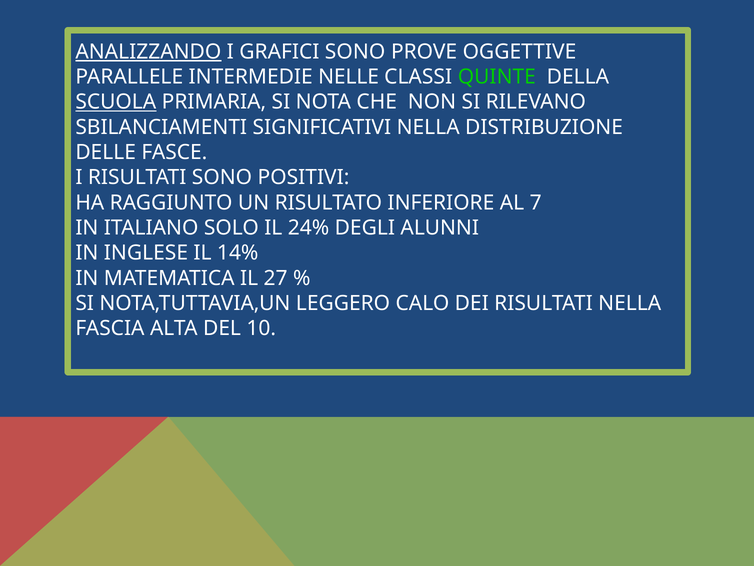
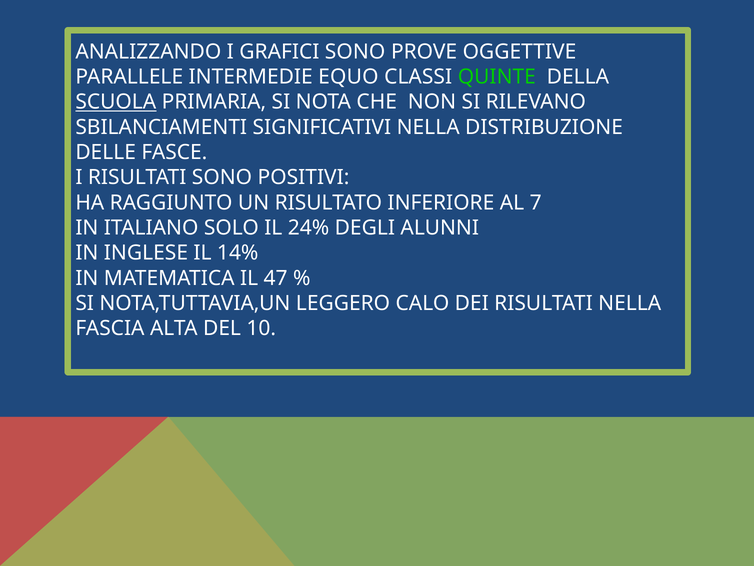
ANALIZZANDO underline: present -> none
NELLE: NELLE -> EQUO
27: 27 -> 47
